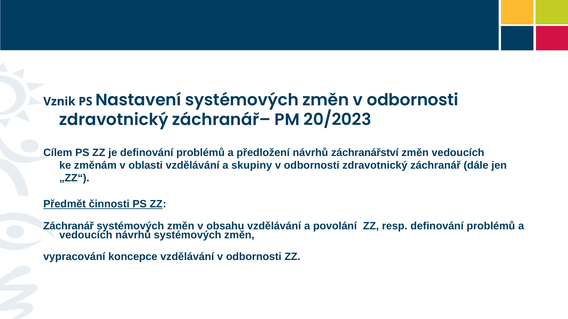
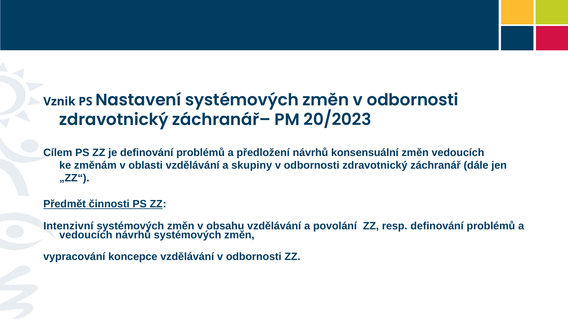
záchranářství: záchranářství -> konsensuální
Záchranář at (68, 226): Záchranář -> Intenzivní
